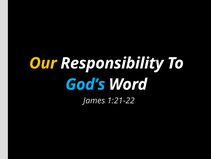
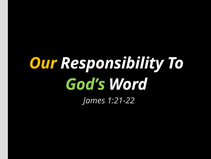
God’s colour: light blue -> light green
